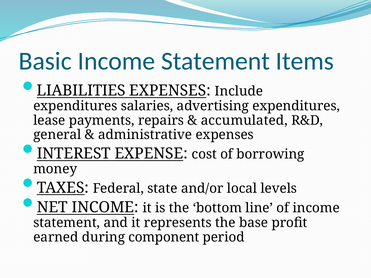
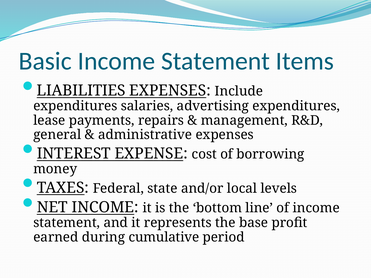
accumulated: accumulated -> management
component: component -> cumulative
